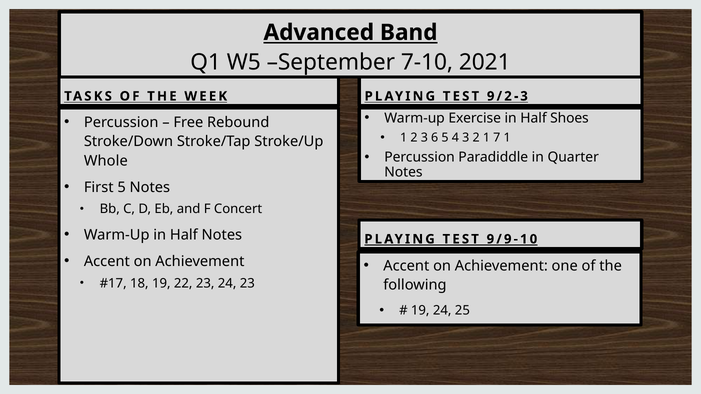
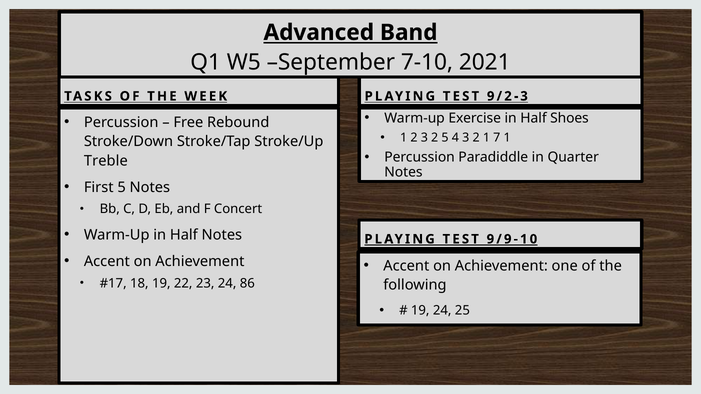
2 3 6: 6 -> 2
Whole: Whole -> Treble
24 23: 23 -> 86
